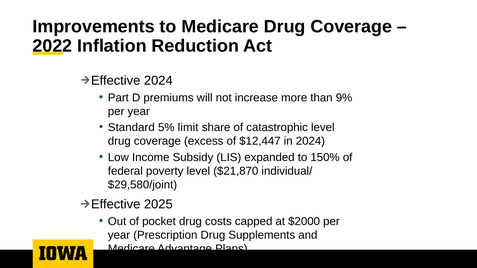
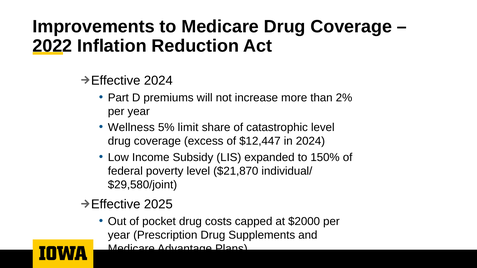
9%: 9% -> 2%
Standard: Standard -> Wellness
